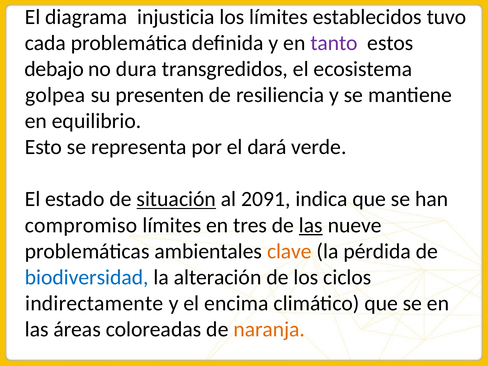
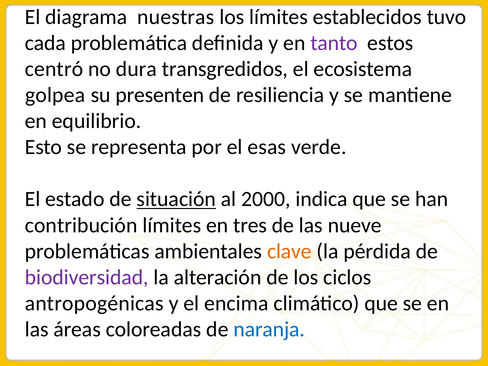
injusticia: injusticia -> nuestras
debajo: debajo -> centró
dará: dará -> esas
2091: 2091 -> 2000
compromiso: compromiso -> contribución
las at (311, 225) underline: present -> none
biodiversidad colour: blue -> purple
indirectamente: indirectamente -> antropogénicas
naranja colour: orange -> blue
